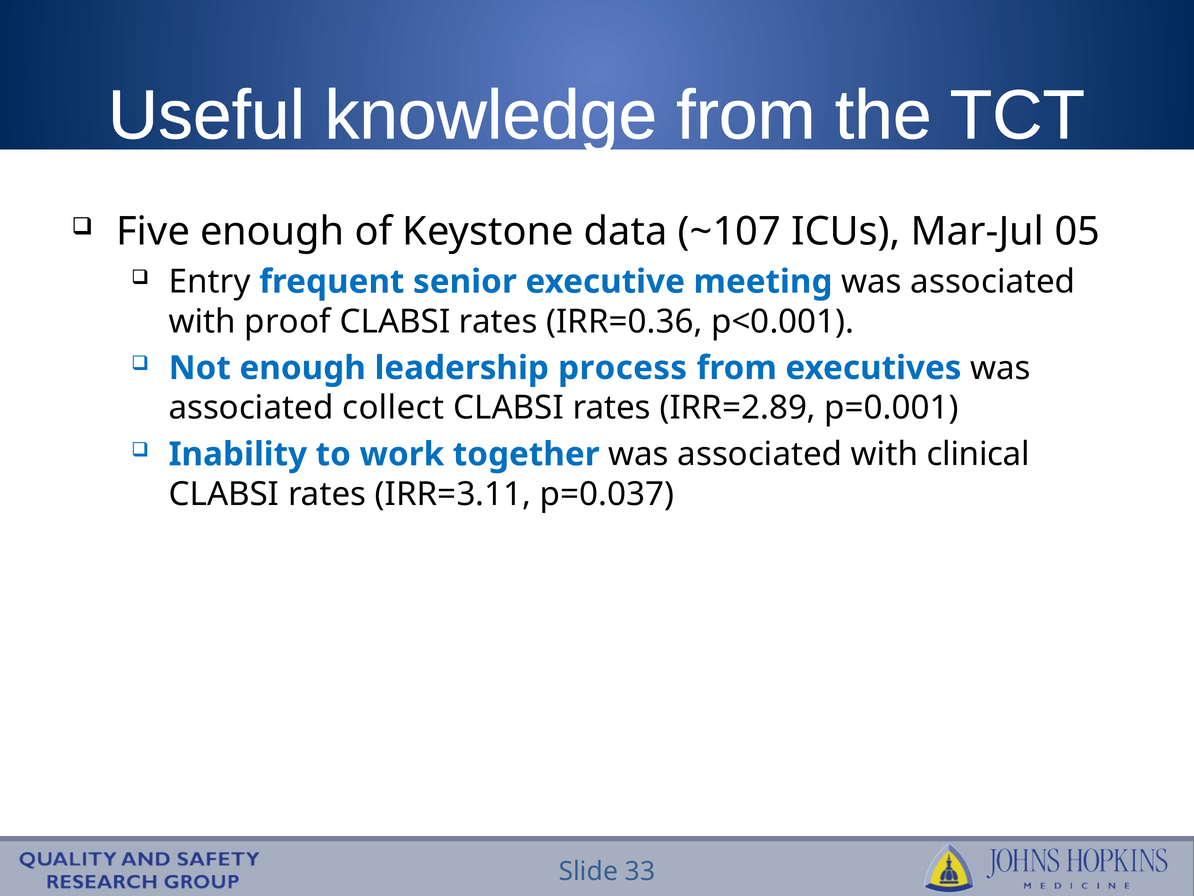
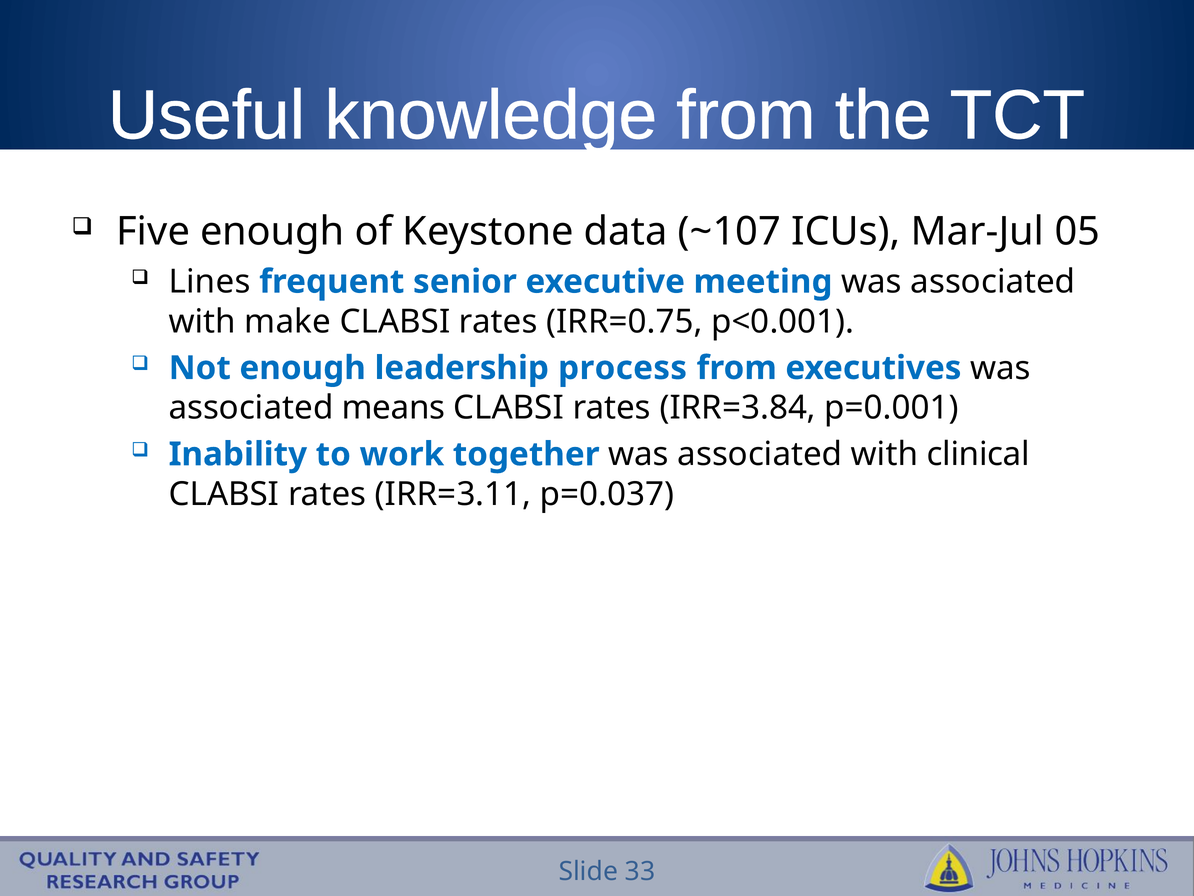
Entry: Entry -> Lines
proof: proof -> make
IRR=0.36: IRR=0.36 -> IRR=0.75
collect: collect -> means
IRR=2.89: IRR=2.89 -> IRR=3.84
